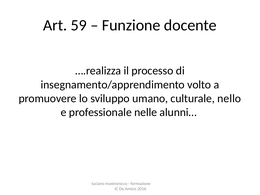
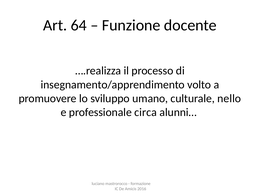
59: 59 -> 64
nelle: nelle -> circa
